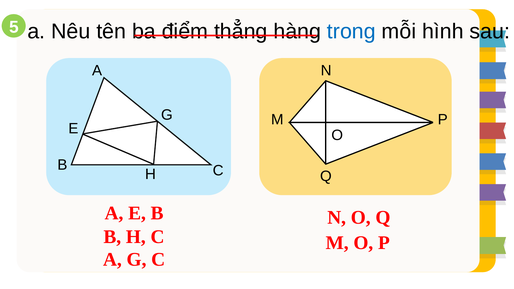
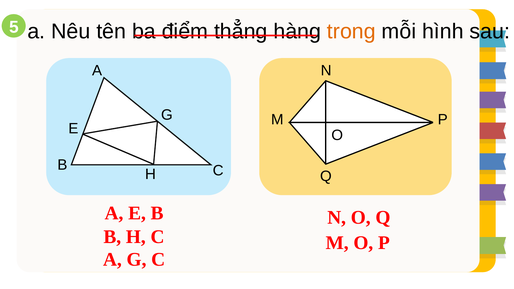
trong colour: blue -> orange
